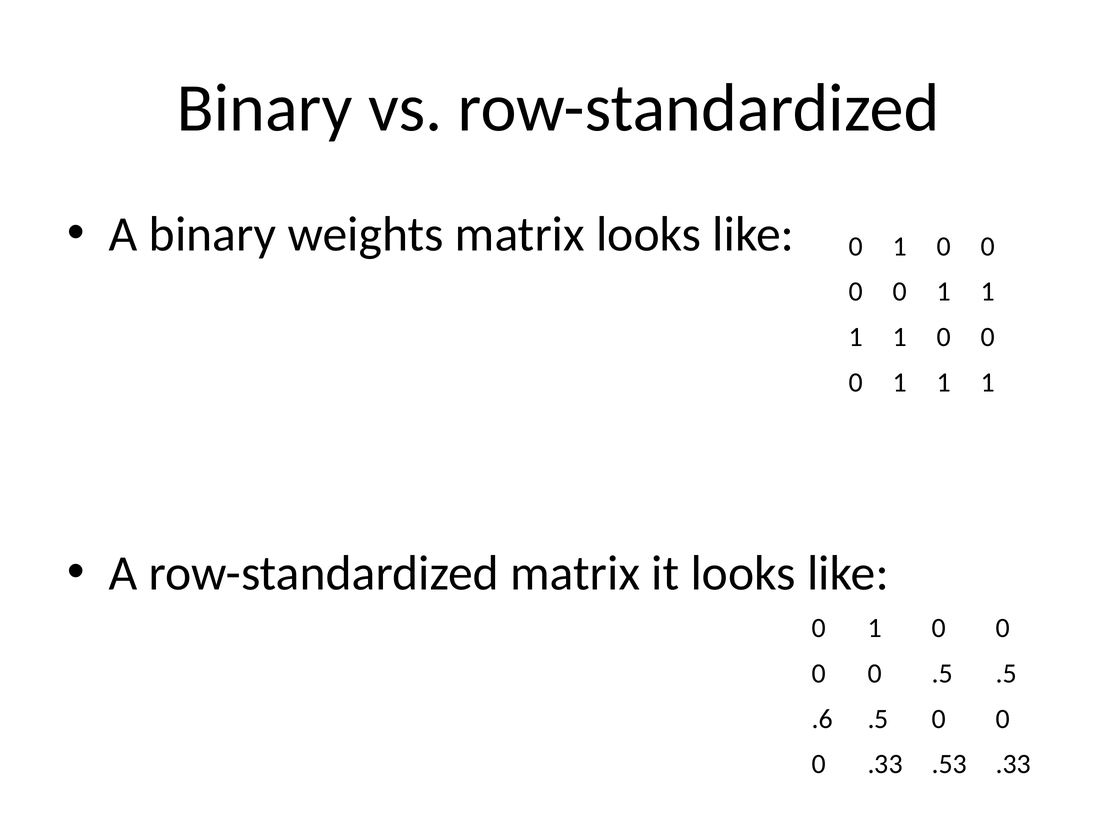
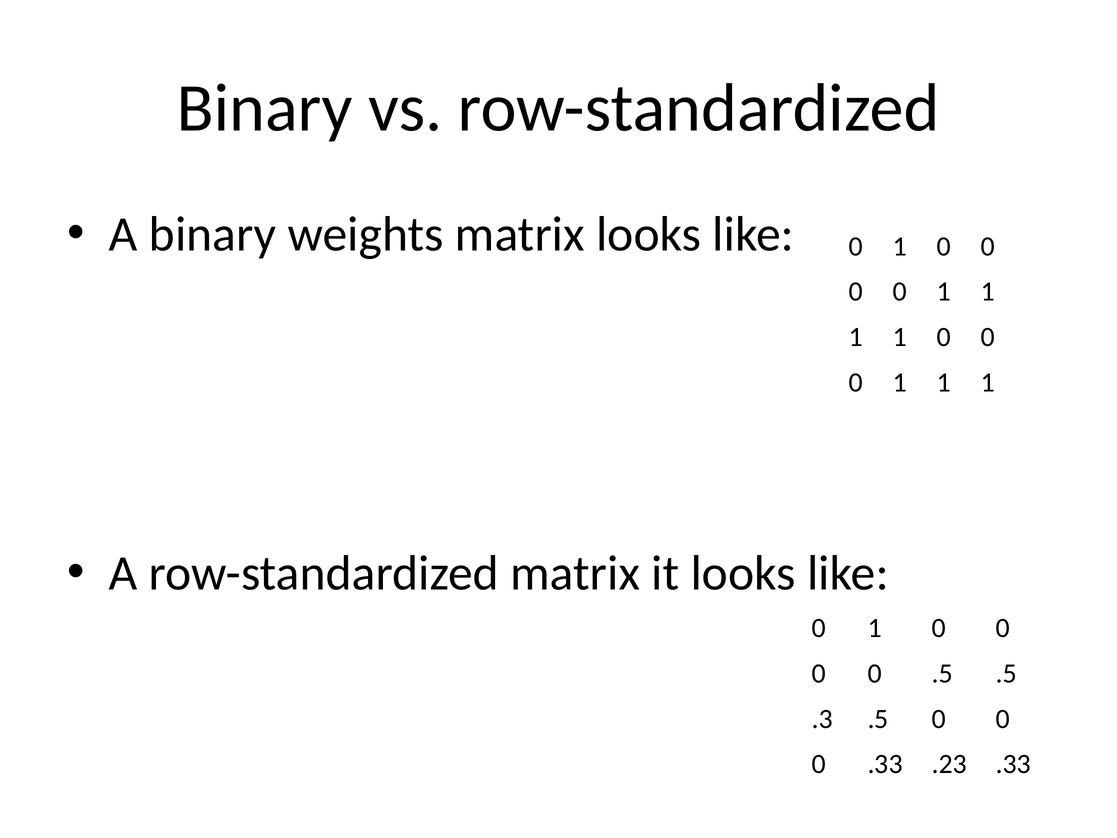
.6: .6 -> .3
.53: .53 -> .23
